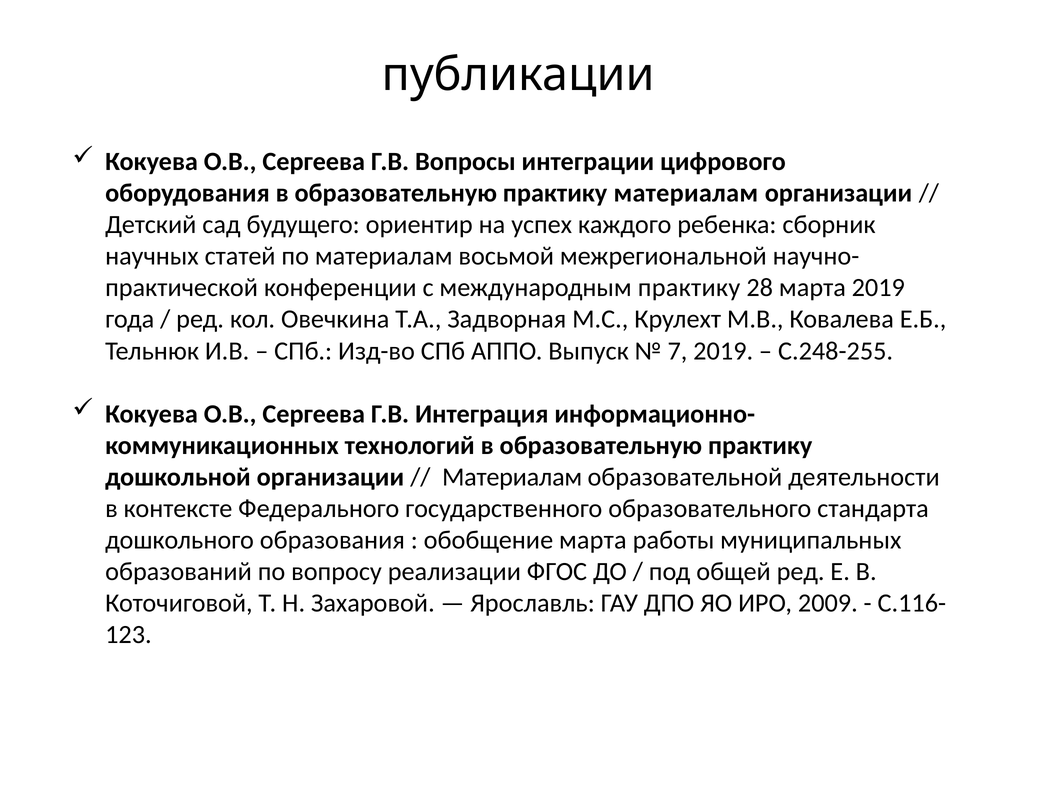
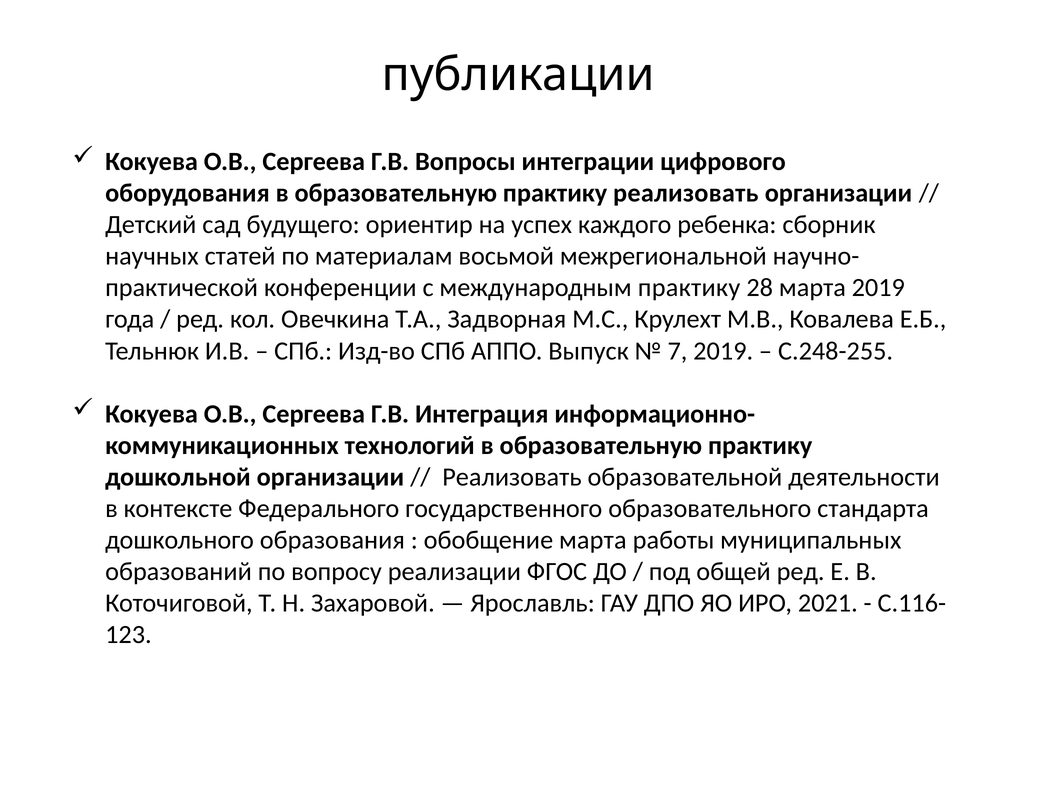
практику материалам: материалам -> реализовать
Материалам at (512, 477): Материалам -> Реализовать
2009: 2009 -> 2021
